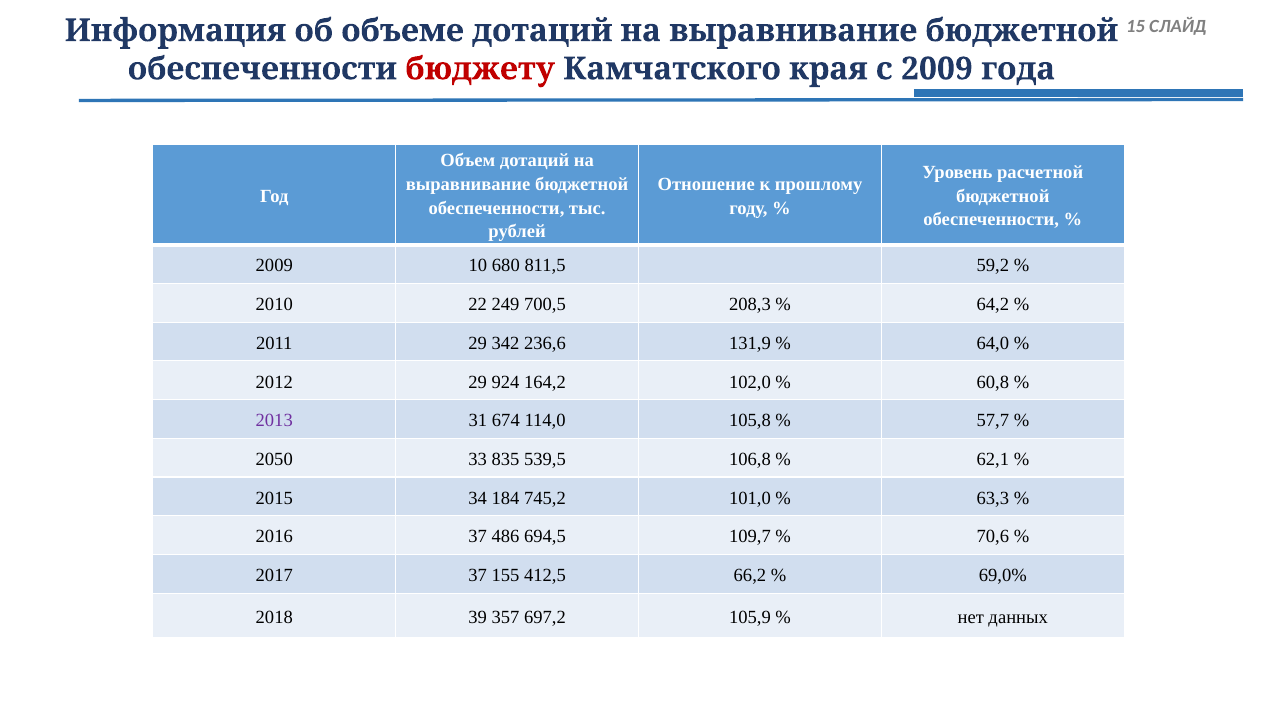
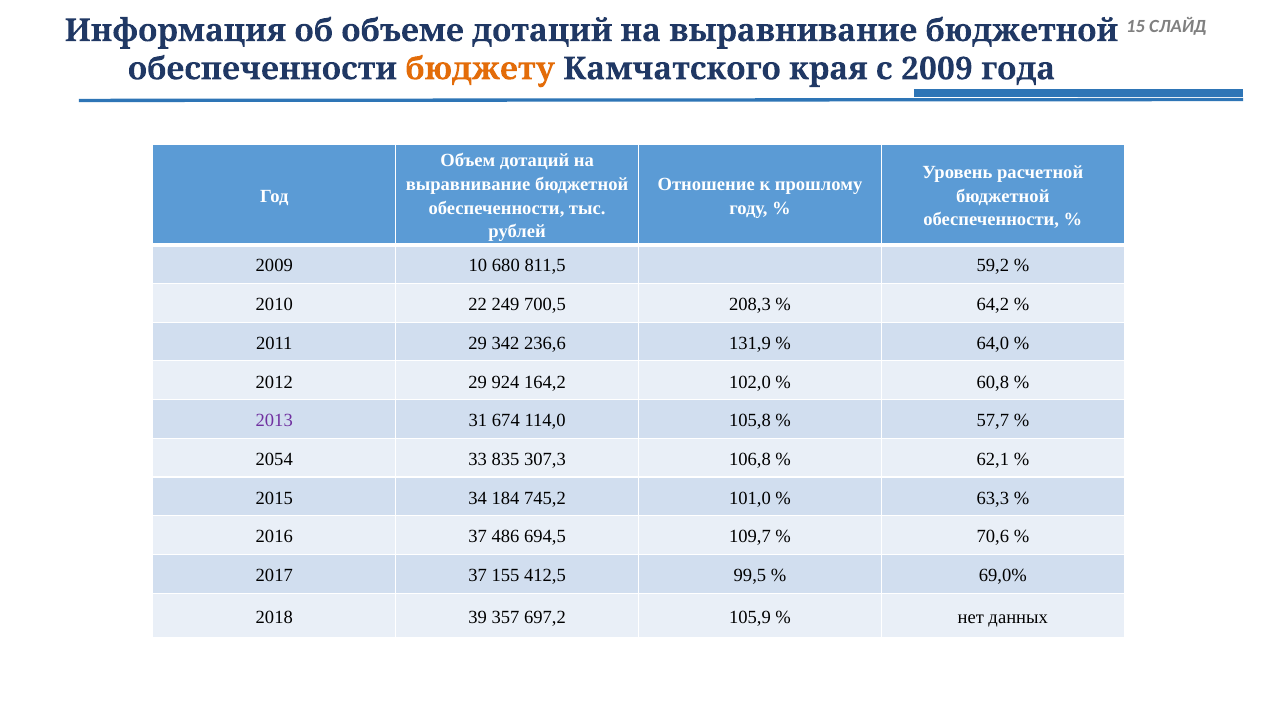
бюджету colour: red -> orange
2050: 2050 -> 2054
539,5: 539,5 -> 307,3
66,2: 66,2 -> 99,5
